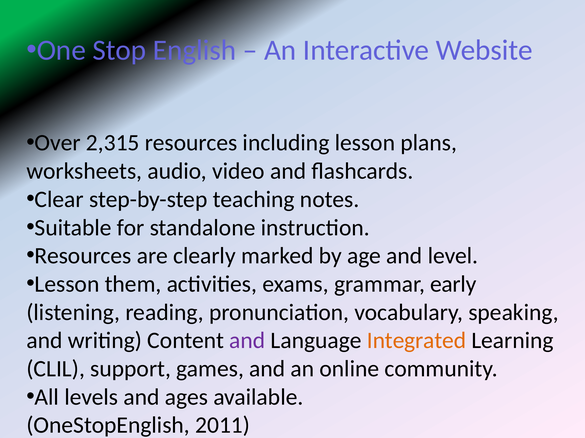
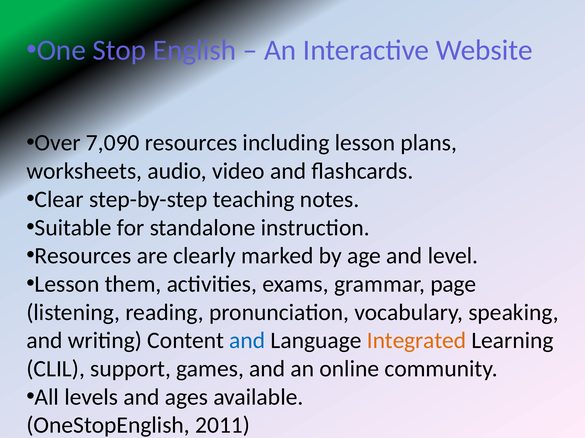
2,315: 2,315 -> 7,090
early: early -> page
and at (247, 341) colour: purple -> blue
